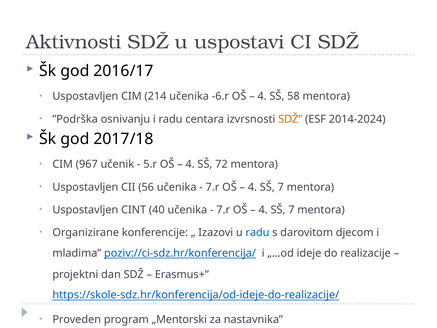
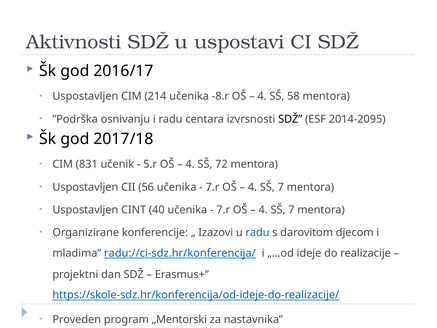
-6.r: -6.r -> -8.r
SDŽ at (290, 119) colour: orange -> black
2014-2024: 2014-2024 -> 2014-2095
967: 967 -> 831
poziv://ci-sdz.hr/konferencija/: poziv://ci-sdz.hr/konferencija/ -> radu://ci-sdz.hr/konferencija/
